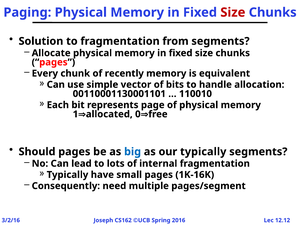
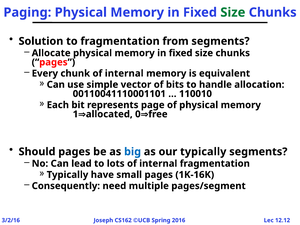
Size at (233, 12) colour: red -> green
chunk of recently: recently -> internal
00110001130001101: 00110001130001101 -> 00110041110001101
